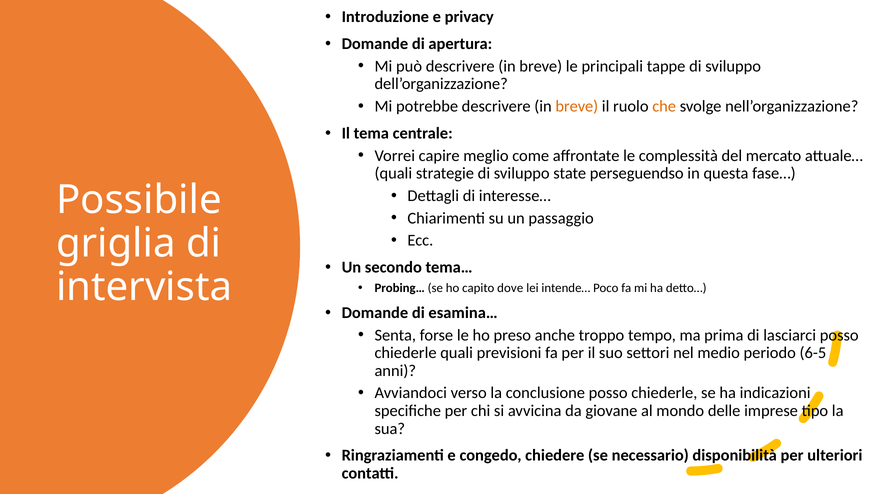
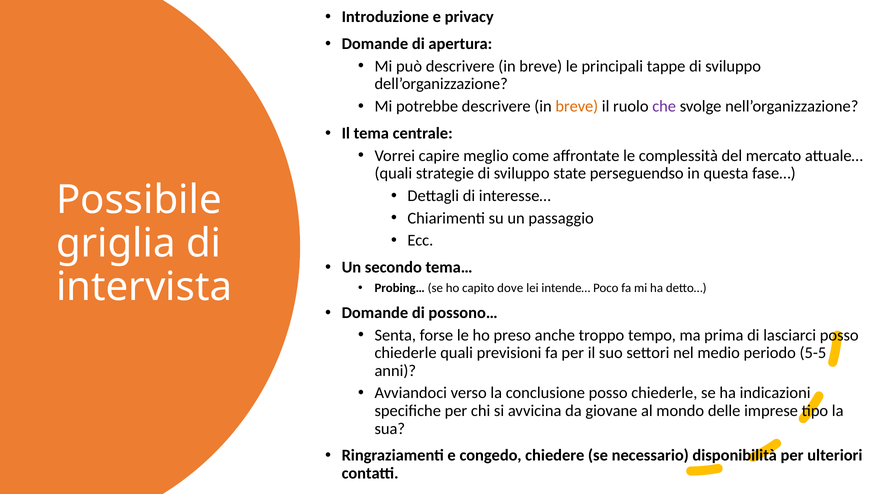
che colour: orange -> purple
esamina…: esamina… -> possono…
6-5: 6-5 -> 5-5
